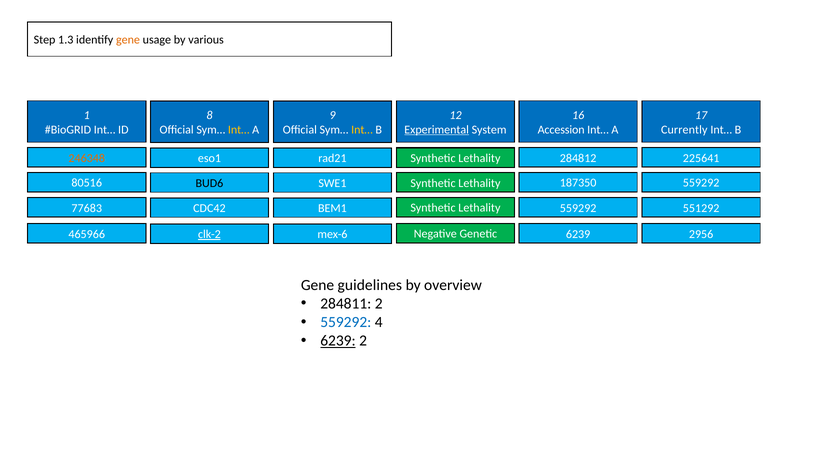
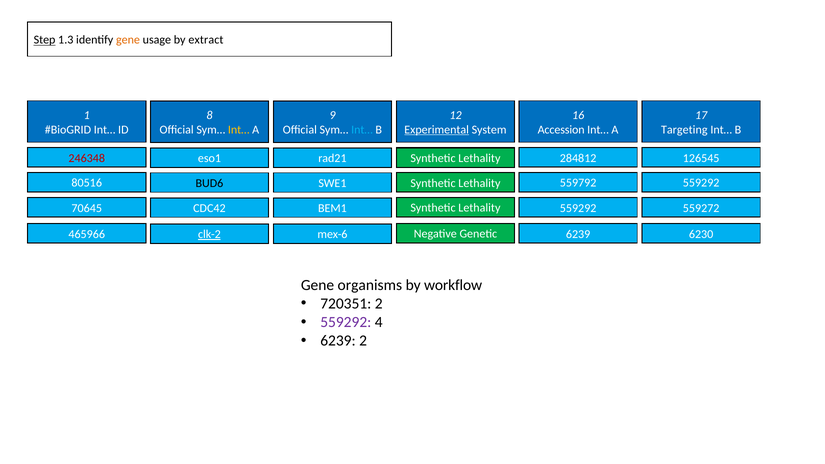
Step underline: none -> present
various: various -> extract
Currently: Currently -> Targeting
Int… at (362, 130) colour: yellow -> light blue
246348 colour: orange -> red
225641: 225641 -> 126545
187350: 187350 -> 559792
77683: 77683 -> 70645
551292: 551292 -> 559272
2956: 2956 -> 6230
guidelines: guidelines -> organisms
overview: overview -> workflow
284811: 284811 -> 720351
559292 at (346, 322) colour: blue -> purple
6239 at (338, 341) underline: present -> none
